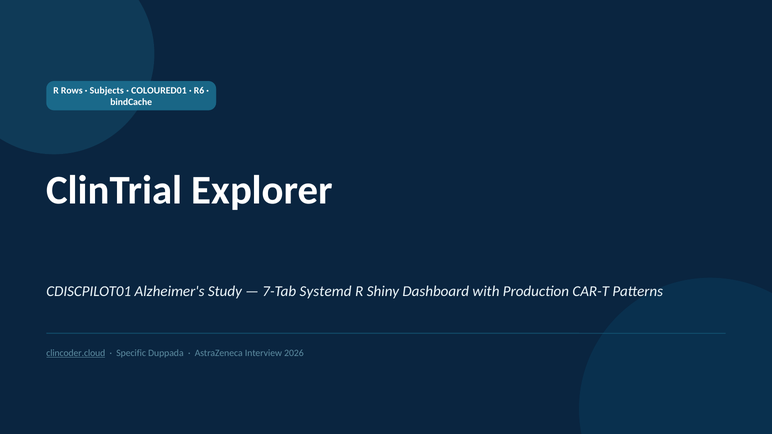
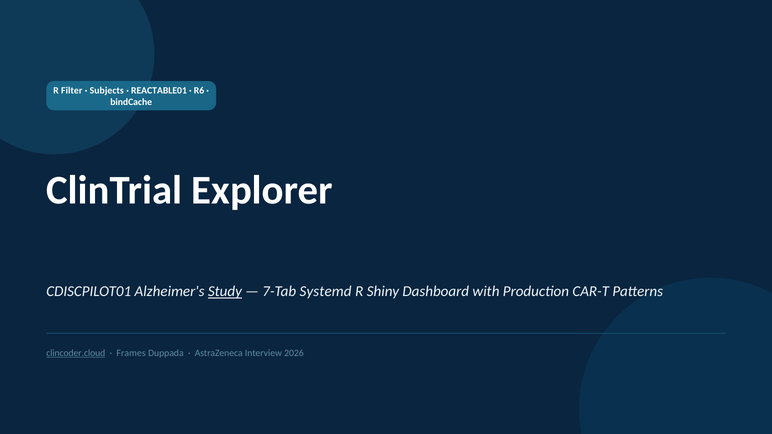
Rows: Rows -> Filter
COLOURED01: COLOURED01 -> REACTABLE01
Study underline: none -> present
Specific: Specific -> Frames
